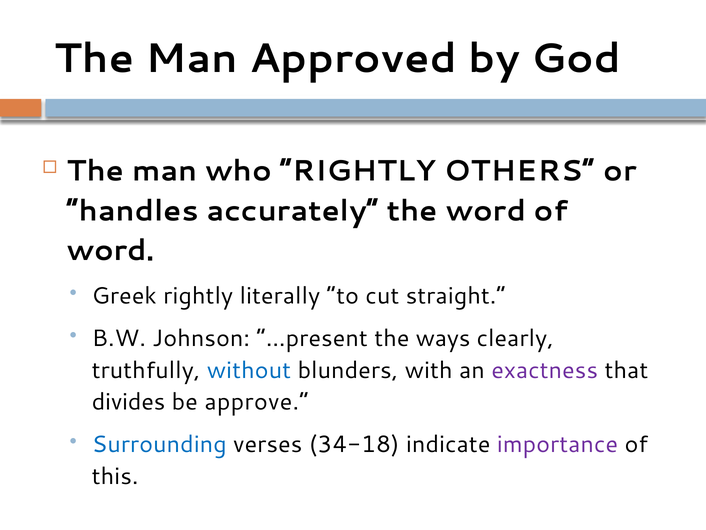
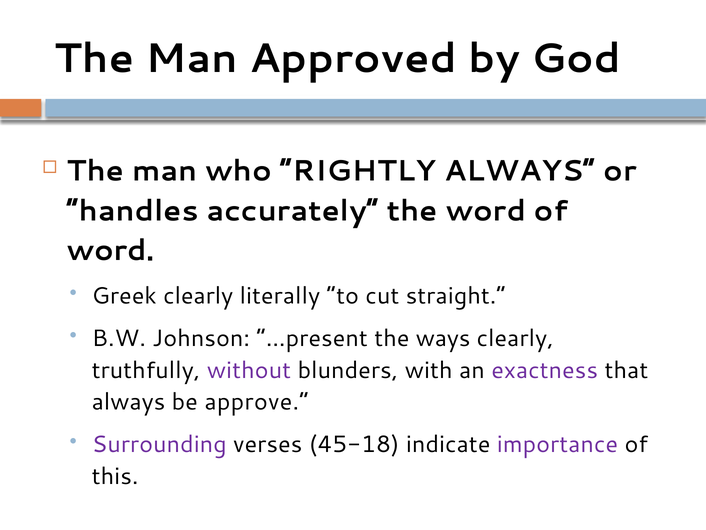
RIGHTLY OTHERS: OTHERS -> ALWAYS
Greek rightly: rightly -> clearly
without colour: blue -> purple
divides at (129, 402): divides -> always
Surrounding colour: blue -> purple
34-18: 34-18 -> 45-18
